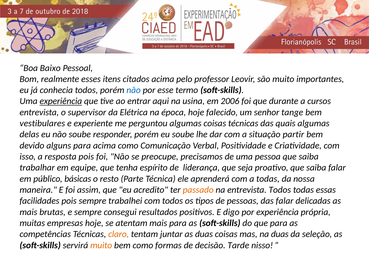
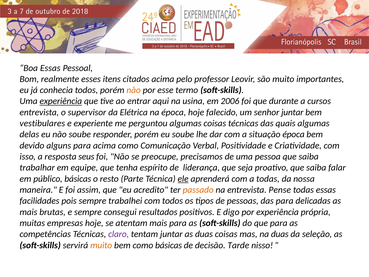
Boa Baixo: Baixo -> Essas
não at (134, 90) colour: blue -> orange
senhor tange: tange -> juntar
situação partir: partir -> época
resposta pois: pois -> seus
ele underline: none -> present
entrevista Todos: Todos -> Pense
das falar: falar -> para
claro colour: orange -> purple
como formas: formas -> básicas
